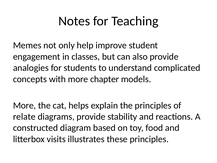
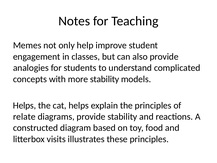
more chapter: chapter -> stability
More at (24, 105): More -> Helps
